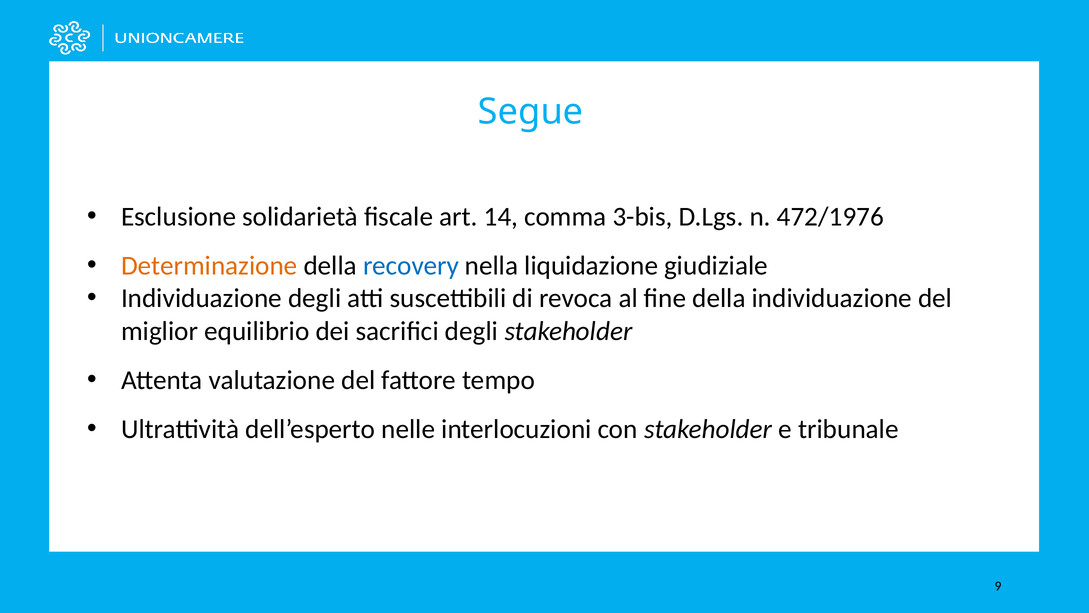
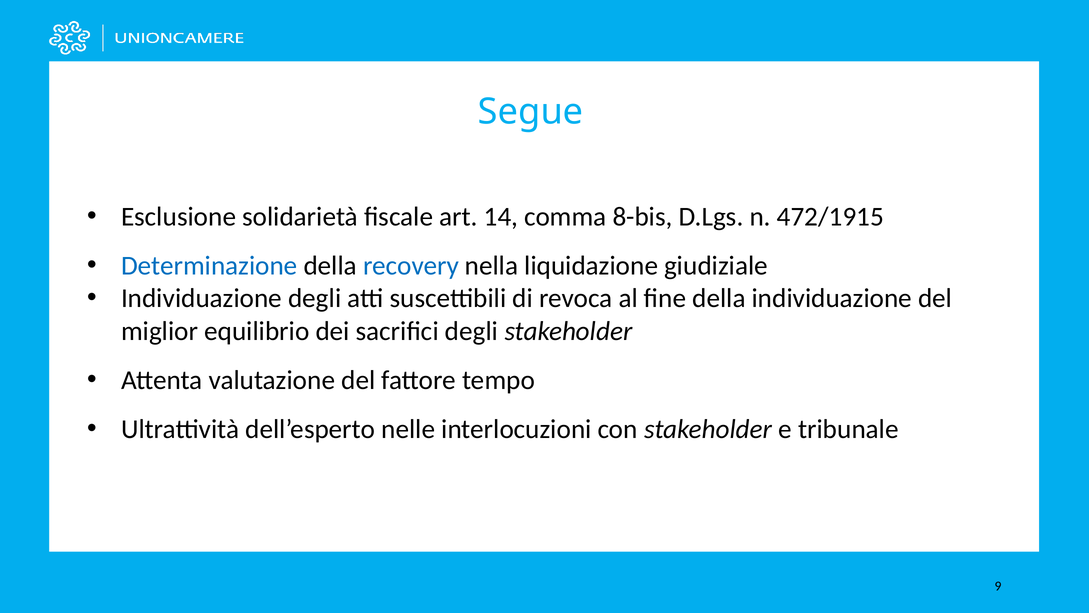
3-bis: 3-bis -> 8-bis
472/1976: 472/1976 -> 472/1915
Determinazione colour: orange -> blue
